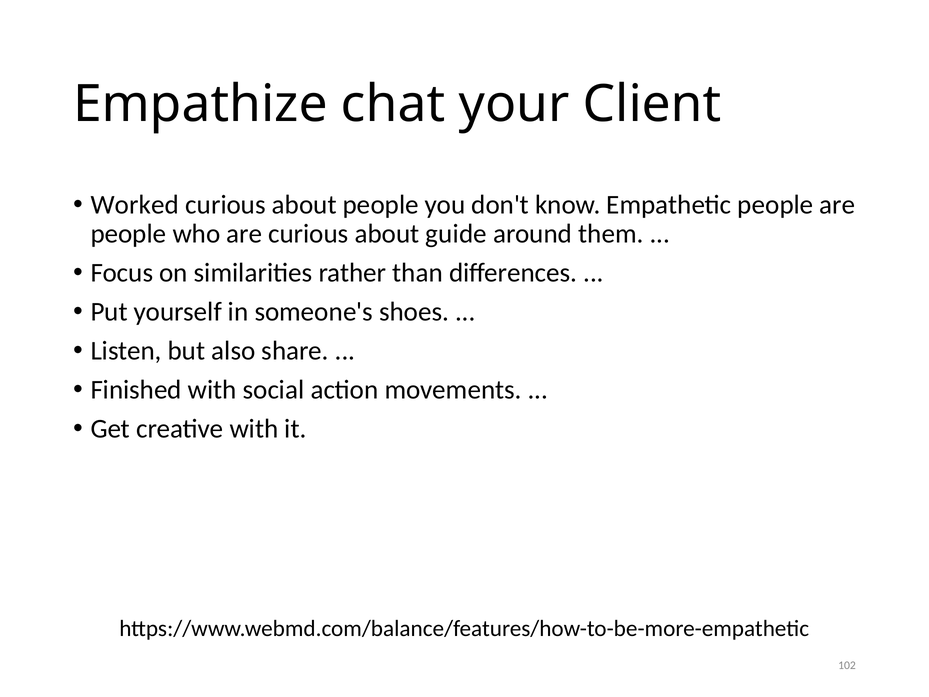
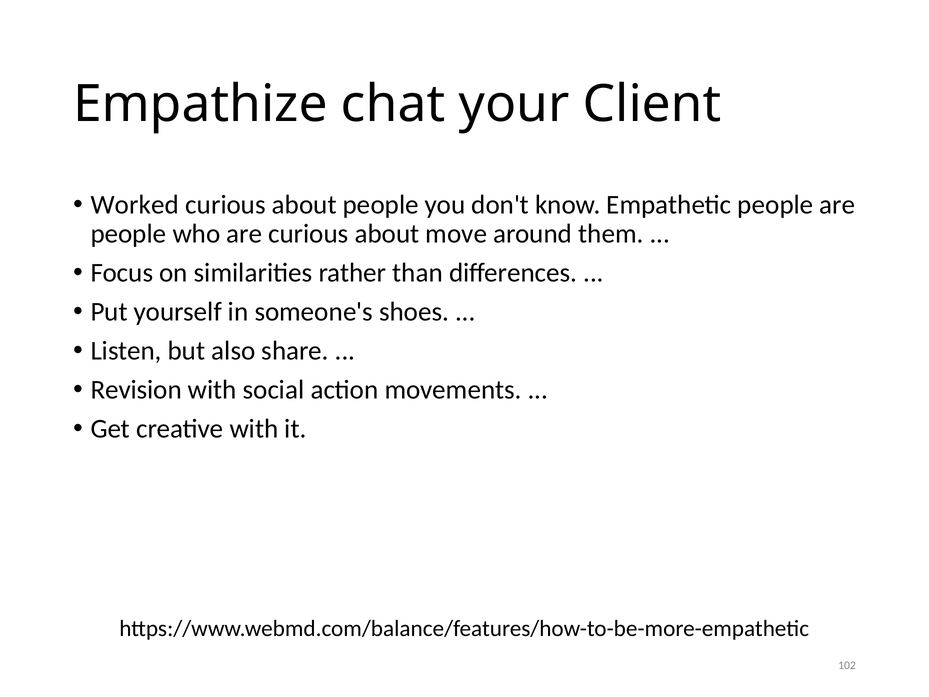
guide: guide -> move
Finished: Finished -> Revision
